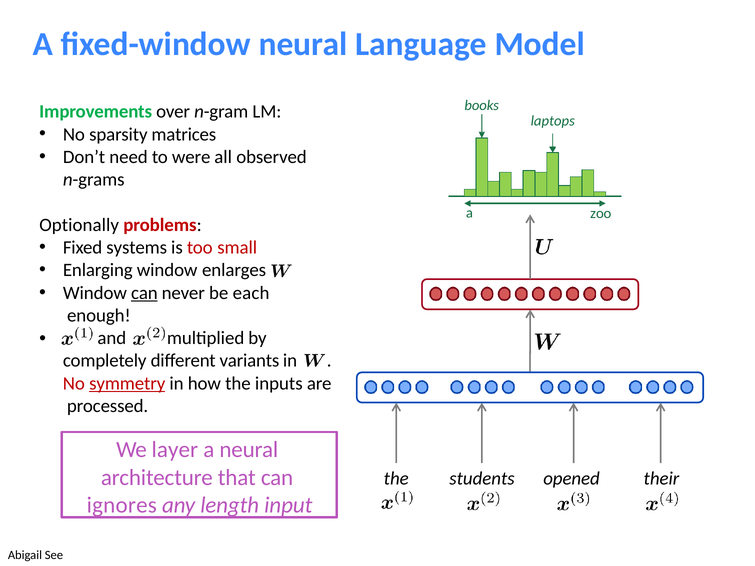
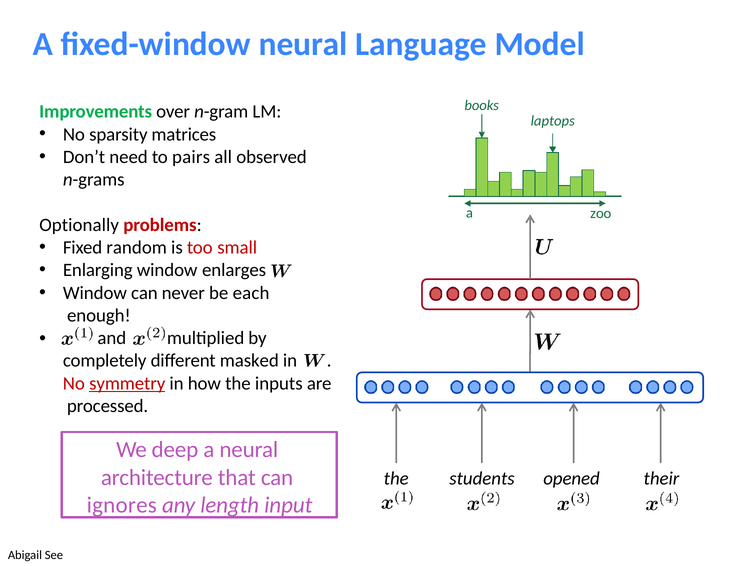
were: were -> pairs
systems: systems -> random
can at (144, 293) underline: present -> none
variants: variants -> masked
layer: layer -> deep
